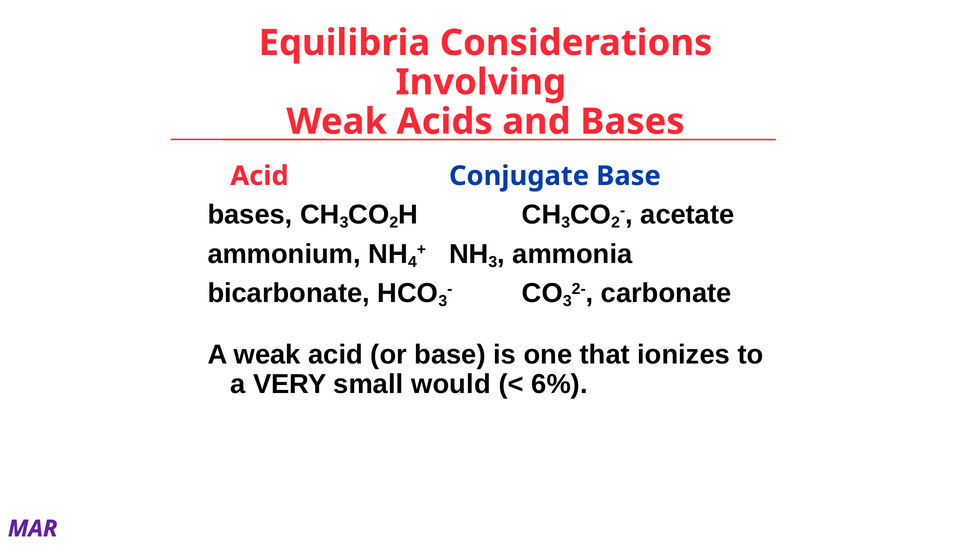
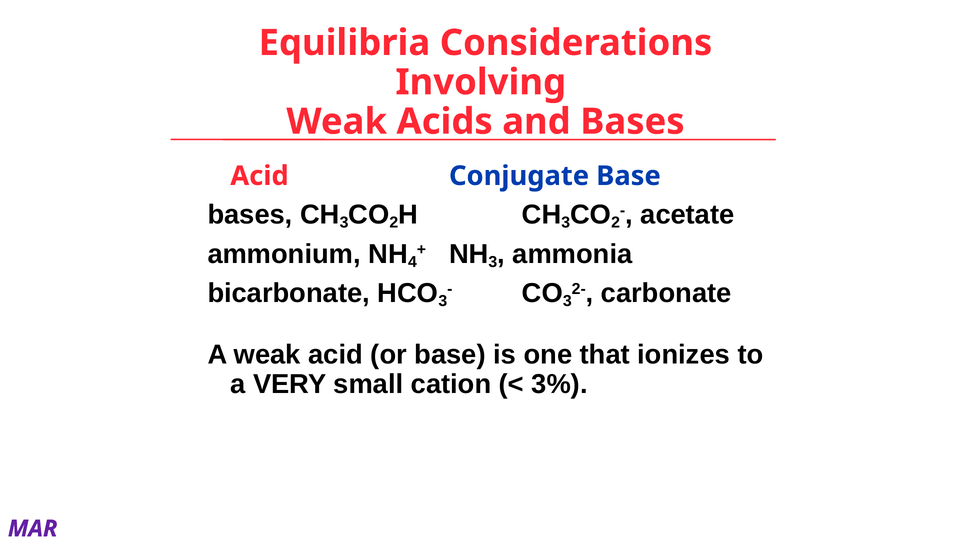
would: would -> cation
6%: 6% -> 3%
